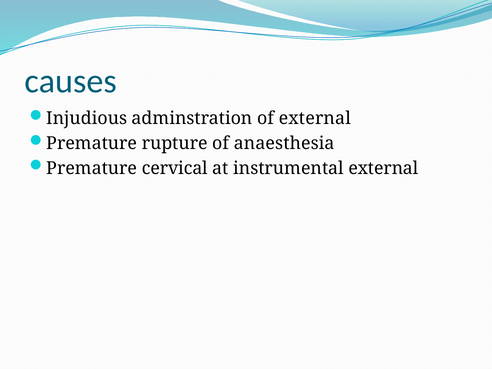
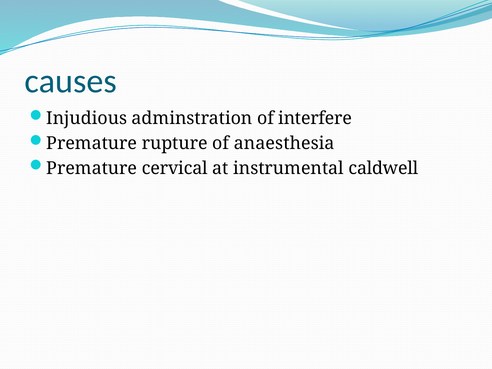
of external: external -> interfere
instrumental external: external -> caldwell
